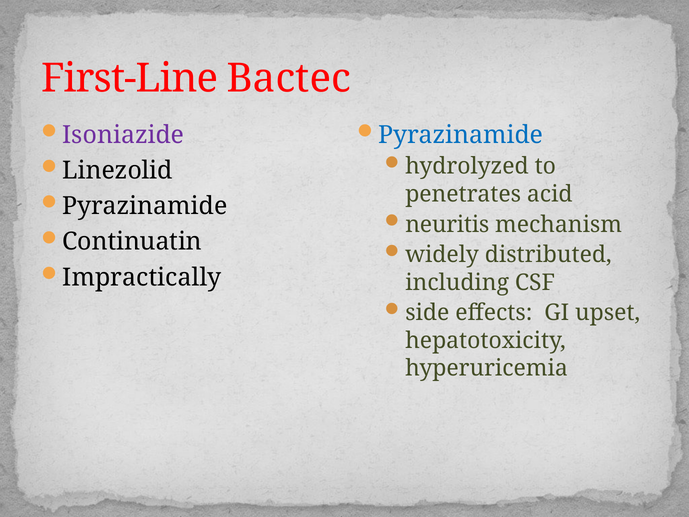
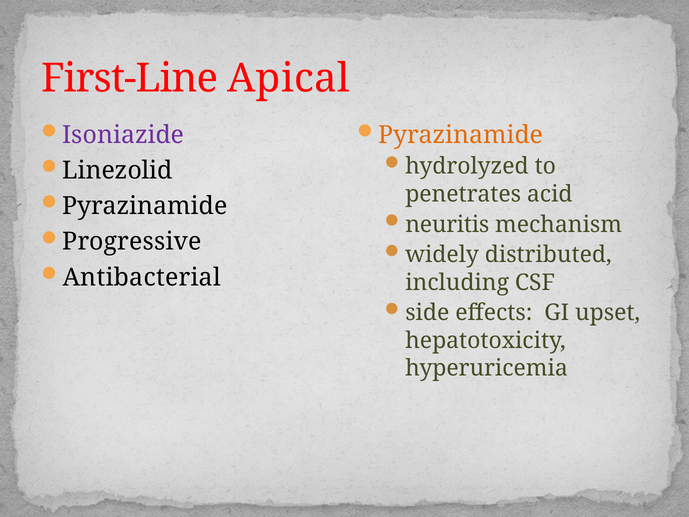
Bactec: Bactec -> Apical
Pyrazinamide at (461, 135) colour: blue -> orange
Continuatin: Continuatin -> Progressive
Impractically: Impractically -> Antibacterial
